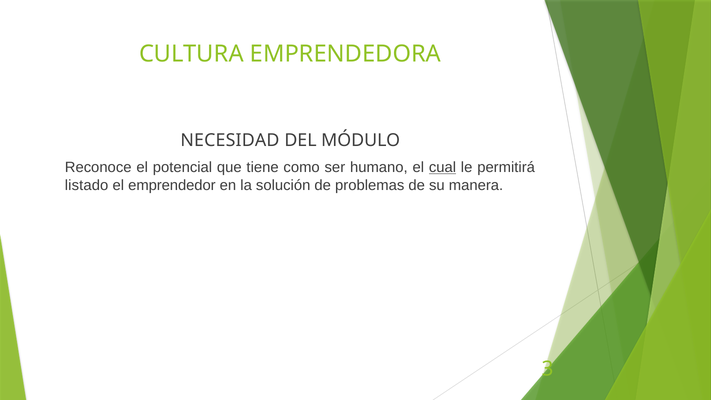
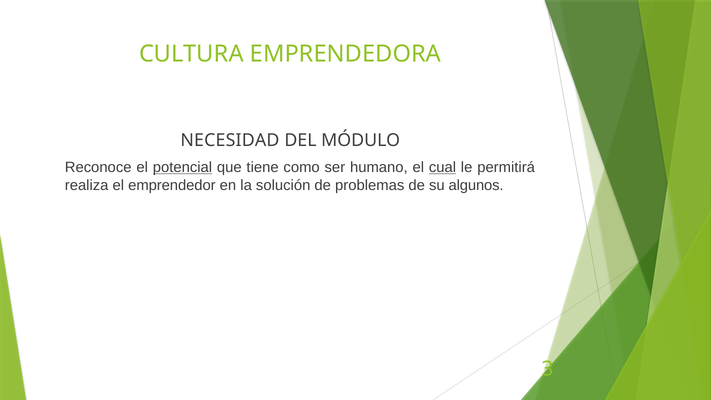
potencial underline: none -> present
listado: listado -> realiza
manera: manera -> algunos
